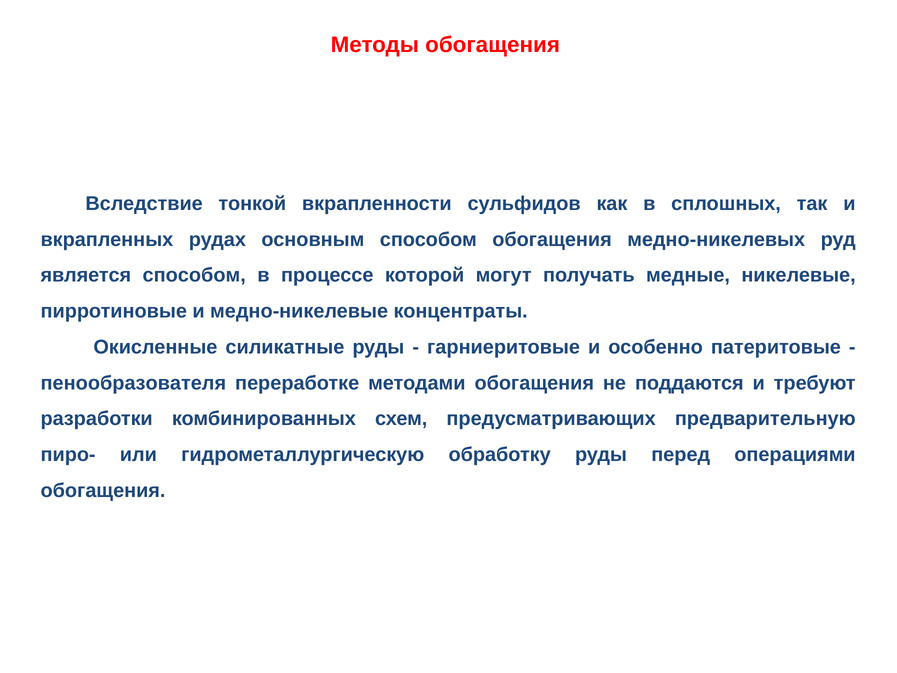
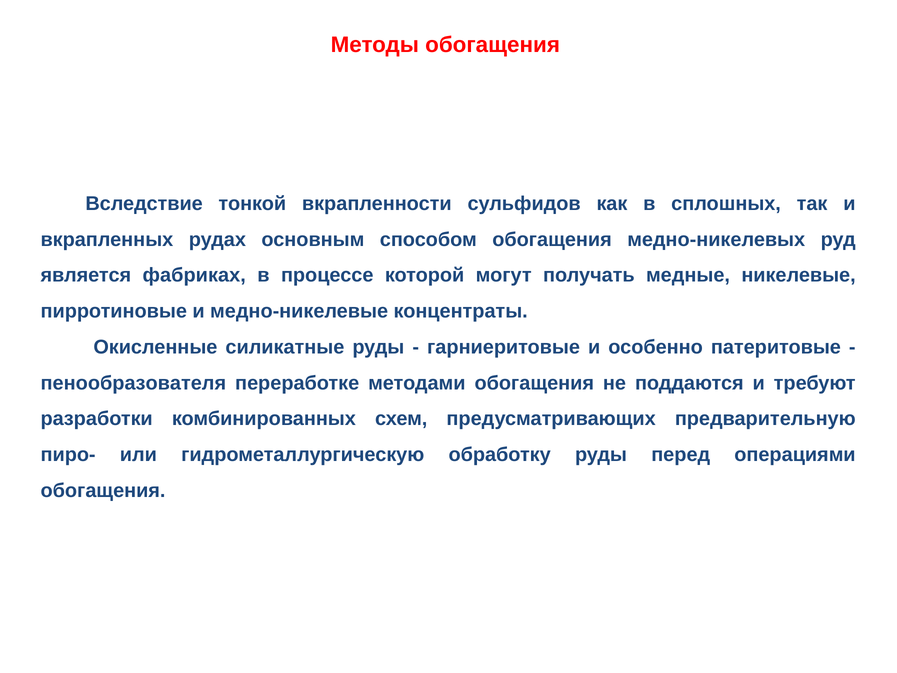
является способом: способом -> фабриках
